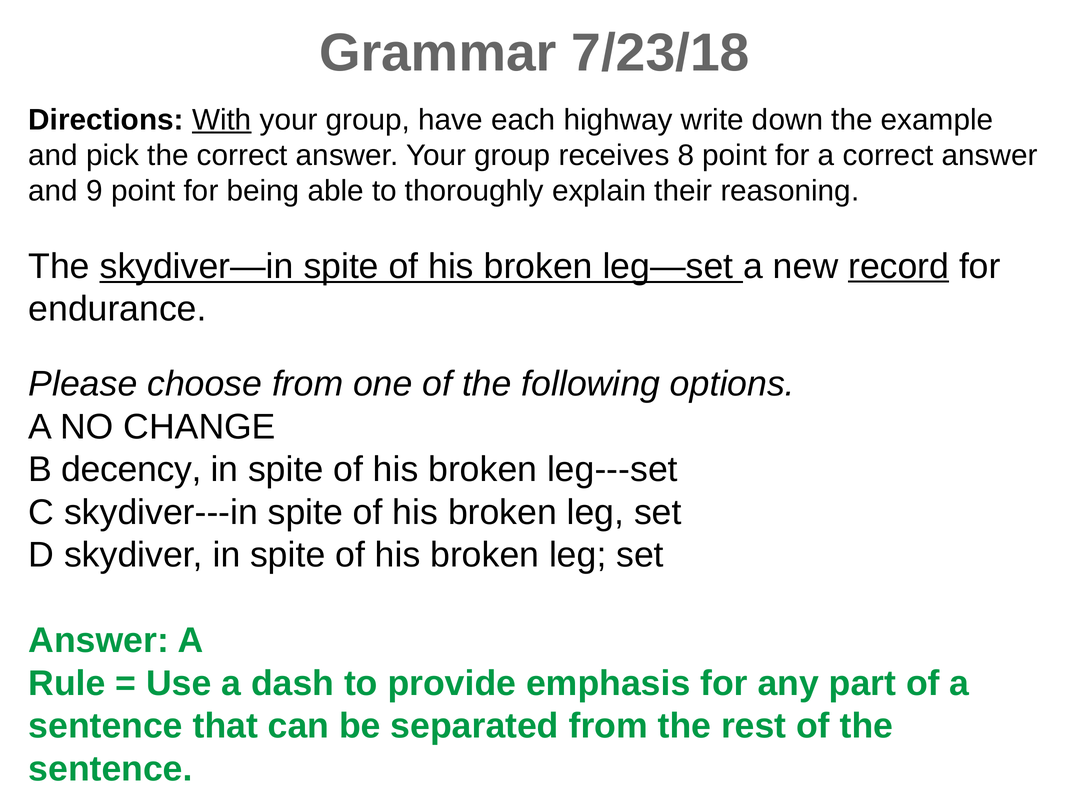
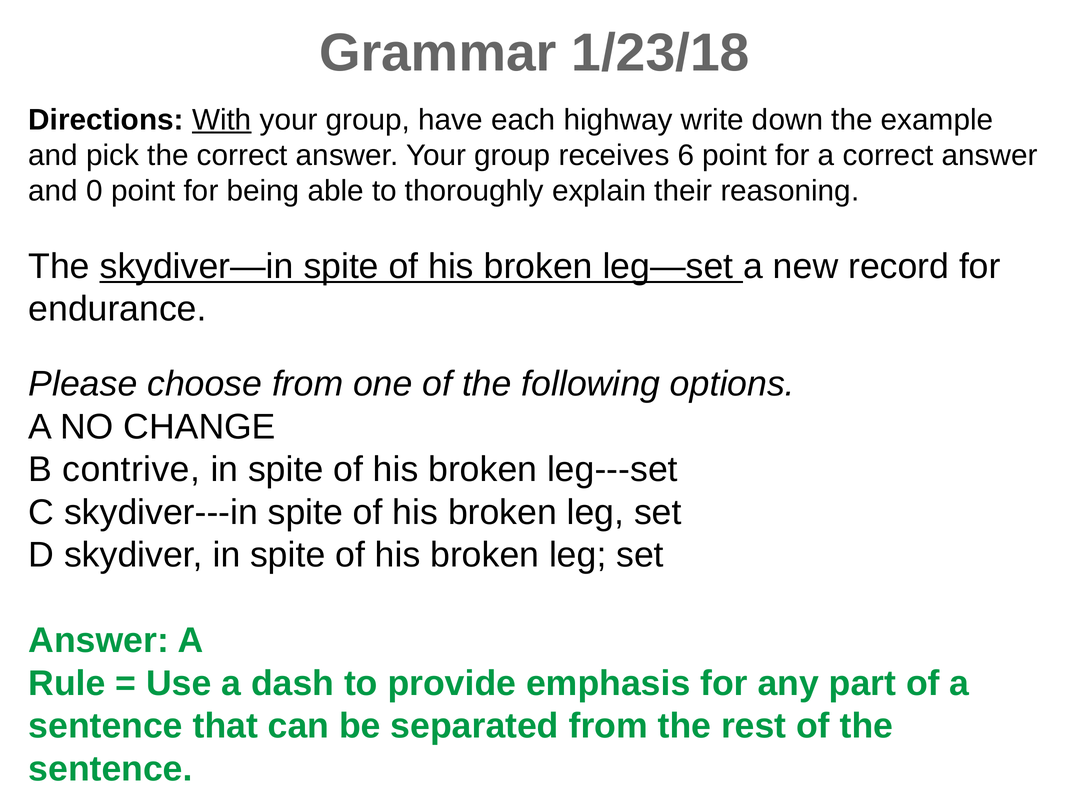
7/23/18: 7/23/18 -> 1/23/18
8: 8 -> 6
9: 9 -> 0
record underline: present -> none
decency: decency -> contrive
